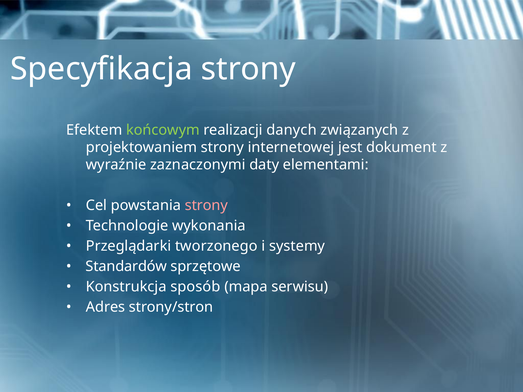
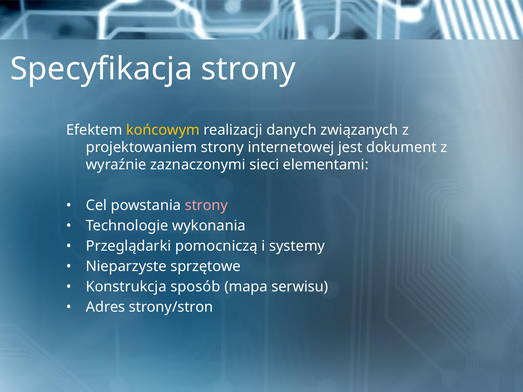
końcowym colour: light green -> yellow
daty: daty -> sieci
tworzonego: tworzonego -> pomocniczą
Standardów: Standardów -> Nieparzyste
